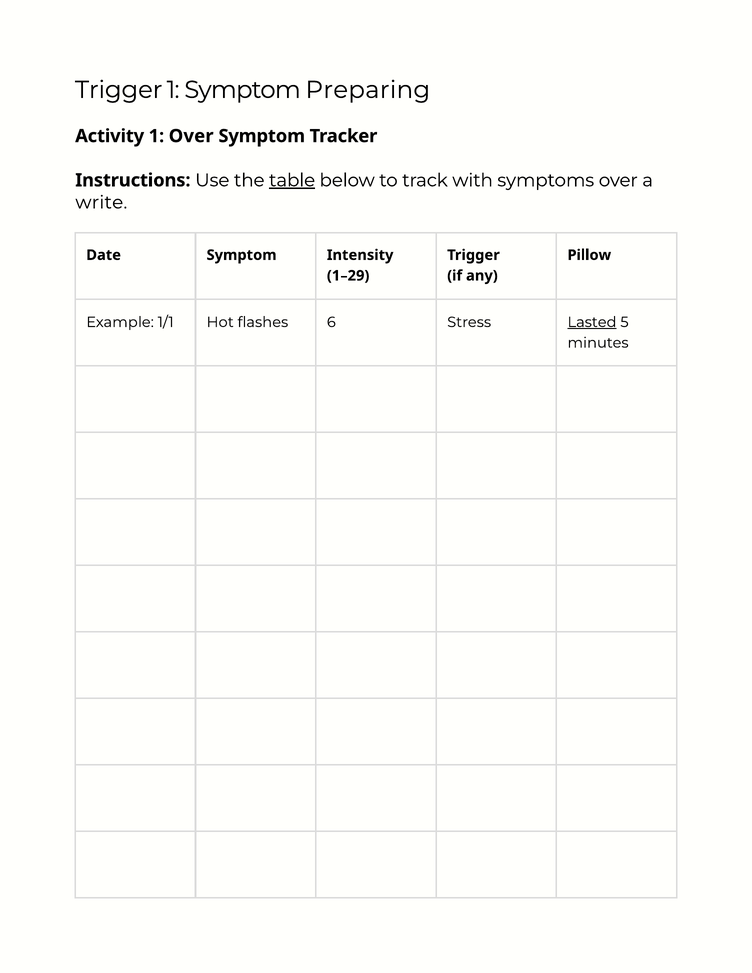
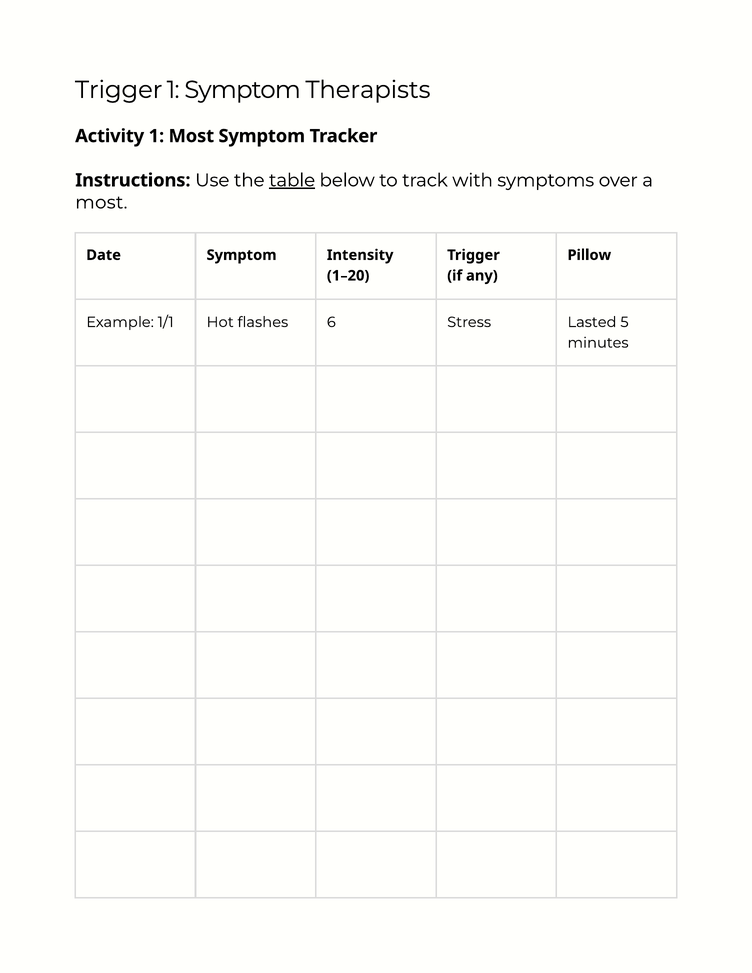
Preparing: Preparing -> Therapists
1 Over: Over -> Most
write at (101, 202): write -> most
1–29: 1–29 -> 1–20
Lasted underline: present -> none
